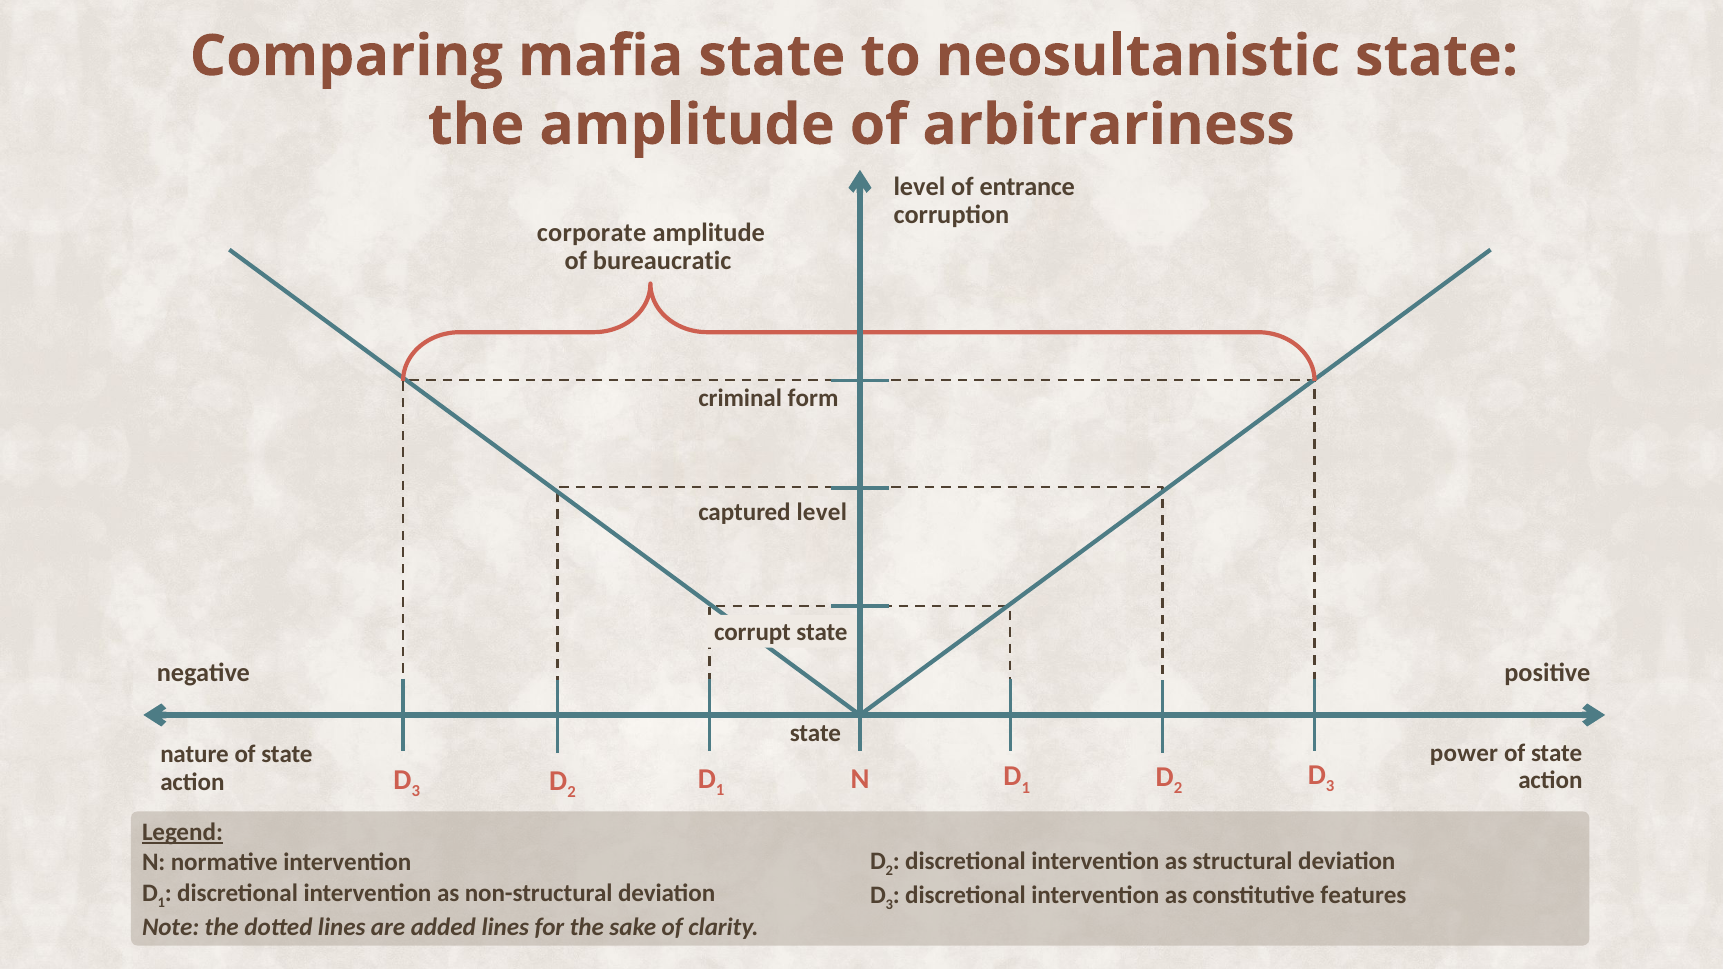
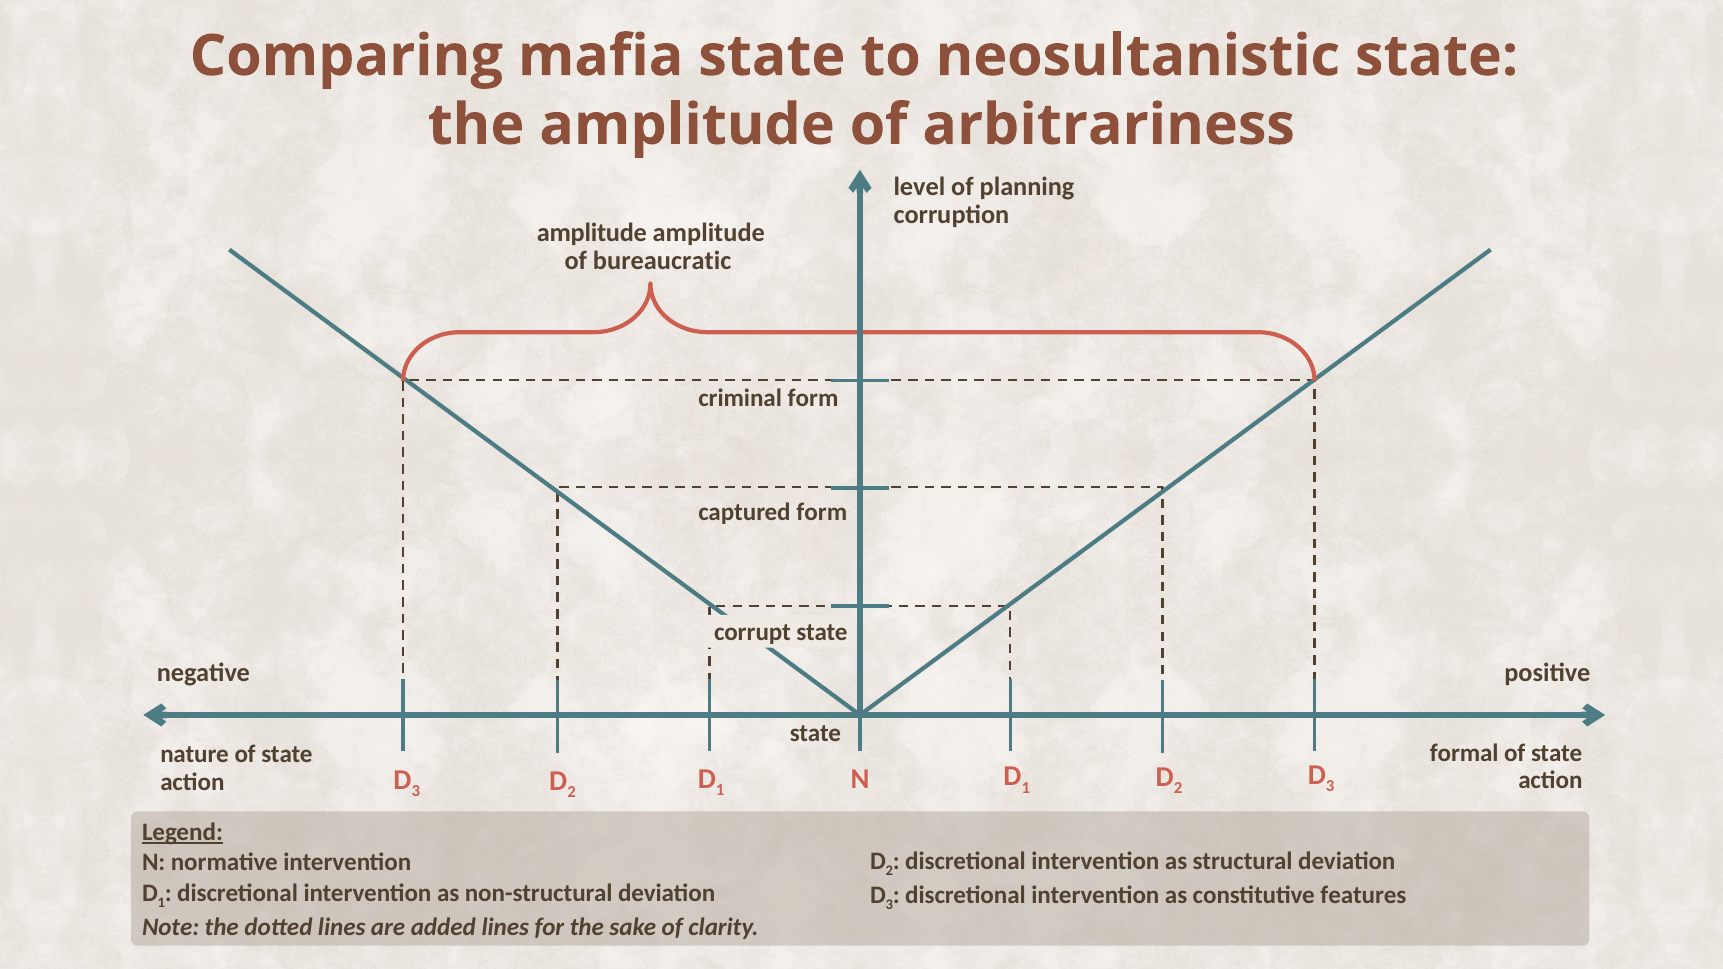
entrance: entrance -> planning
corporate at (592, 233): corporate -> amplitude
captured level: level -> form
power: power -> formal
